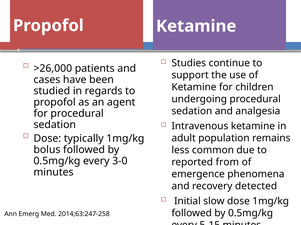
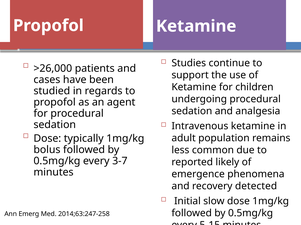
3-0: 3-0 -> 3-7
from: from -> likely
